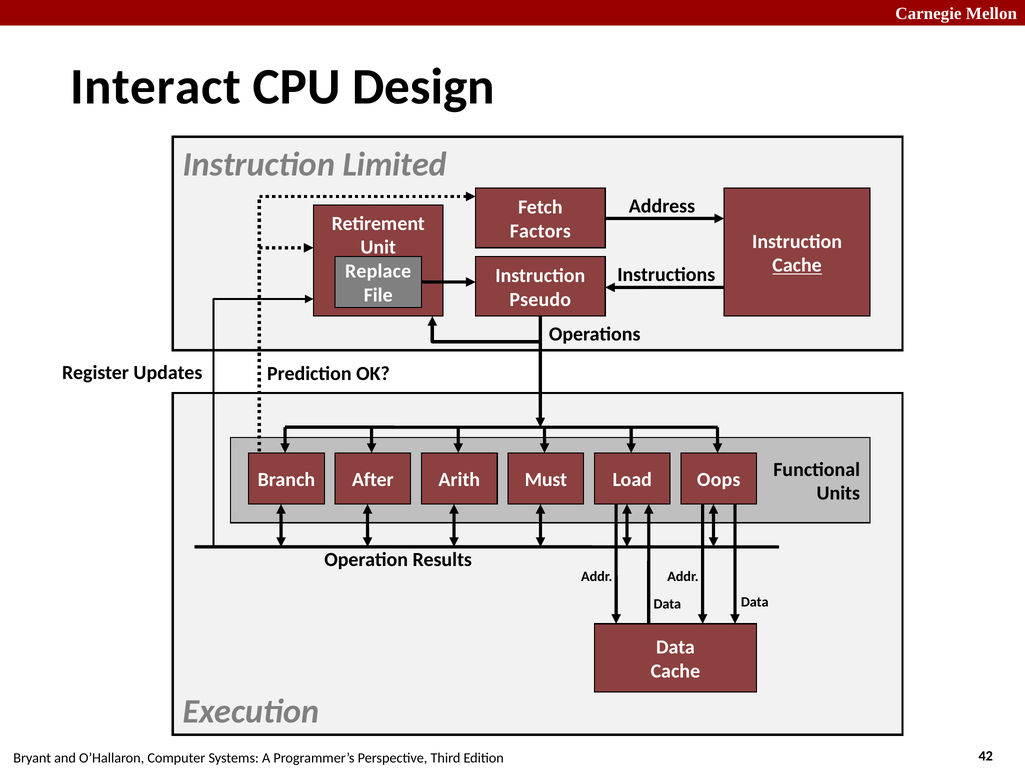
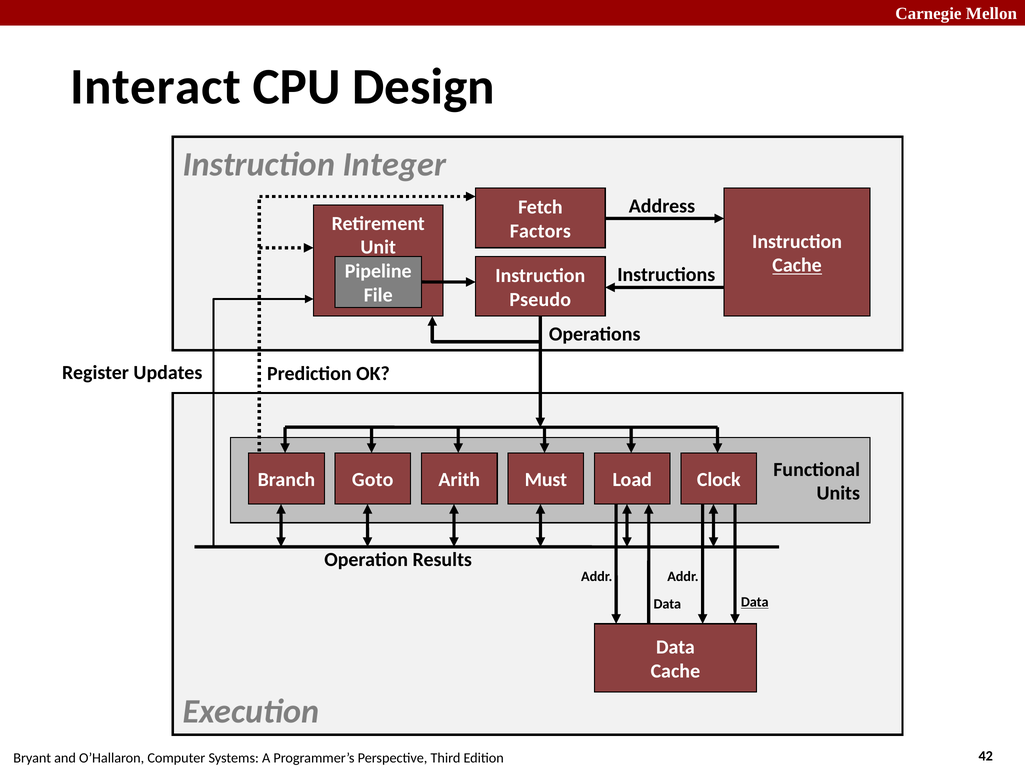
Limited: Limited -> Integer
Replace: Replace -> Pipeline
After: After -> Goto
Oops: Oops -> Clock
Data at (755, 602) underline: none -> present
